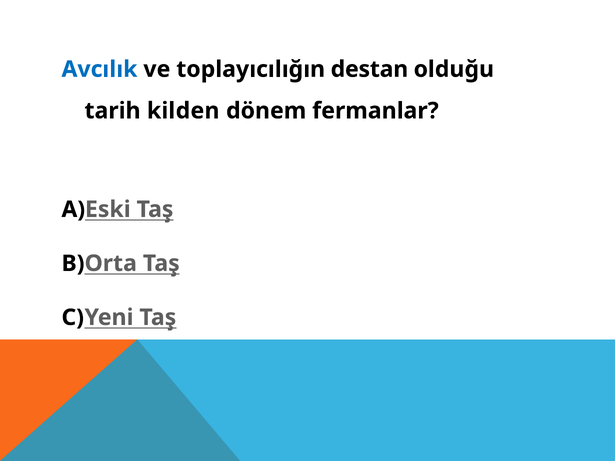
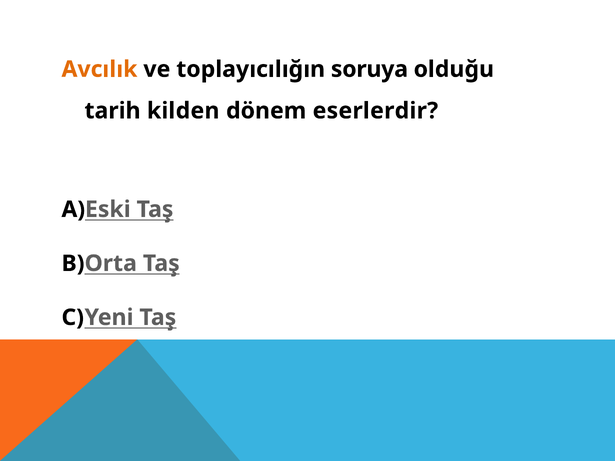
Avcılık colour: blue -> orange
destan: destan -> soruya
fermanlar: fermanlar -> eserlerdir
